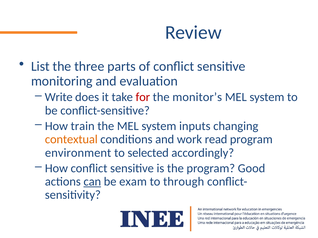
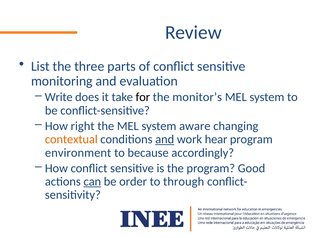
for colour: red -> black
train: train -> right
inputs: inputs -> aware
and at (165, 140) underline: none -> present
read: read -> hear
selected: selected -> because
exam: exam -> order
